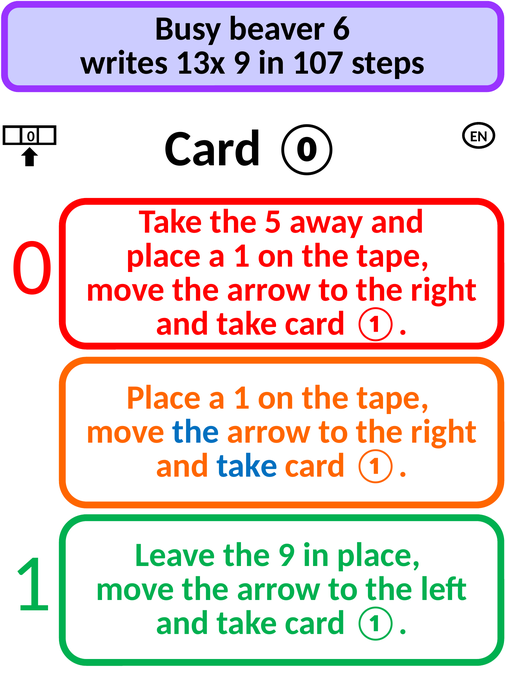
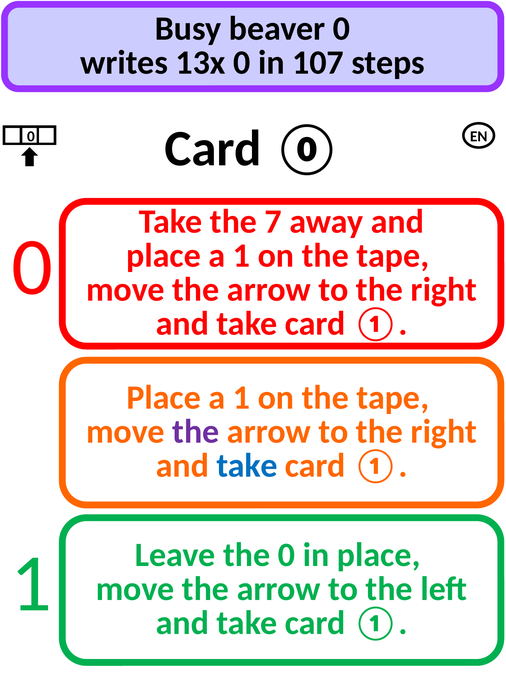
beaver 6: 6 -> 0
13x 9: 9 -> 0
5: 5 -> 7
the at (196, 431) colour: blue -> purple
the 9: 9 -> 0
